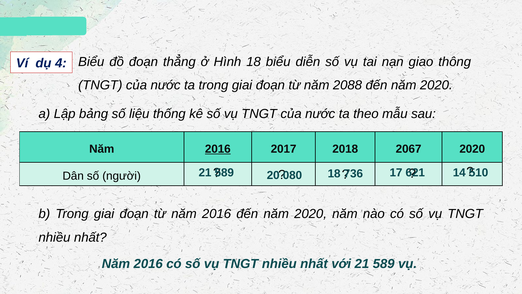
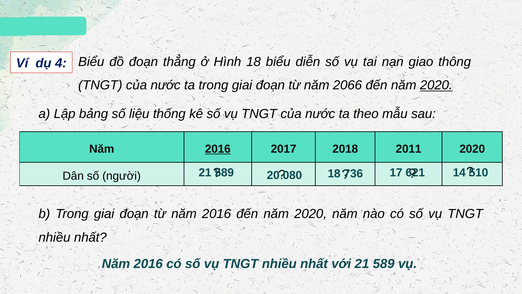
2088: 2088 -> 2066
2020 at (436, 85) underline: none -> present
2067: 2067 -> 2011
